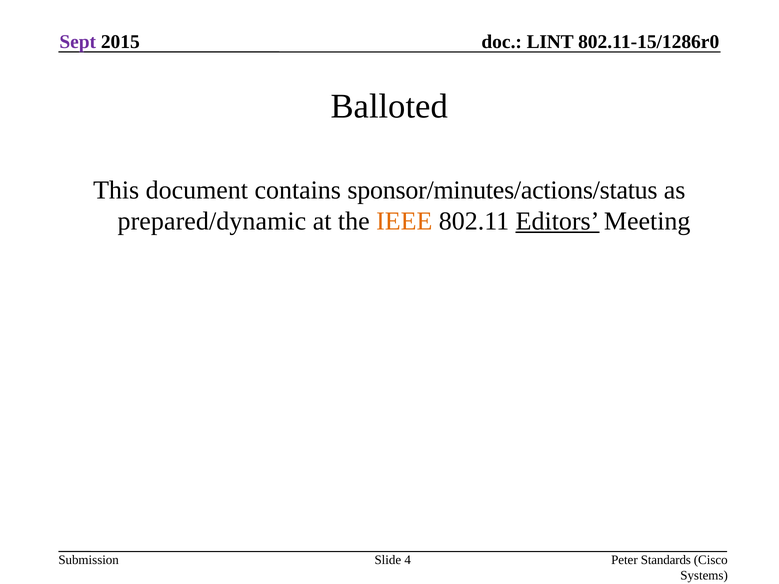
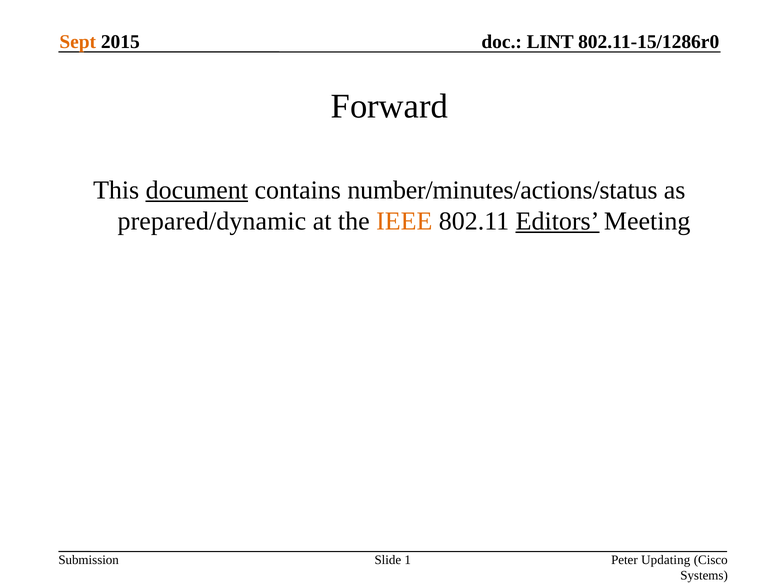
Sept colour: purple -> orange
Balloted: Balloted -> Forward
document underline: none -> present
sponsor/minutes/actions/status: sponsor/minutes/actions/status -> number/minutes/actions/status
4: 4 -> 1
Standards: Standards -> Updating
